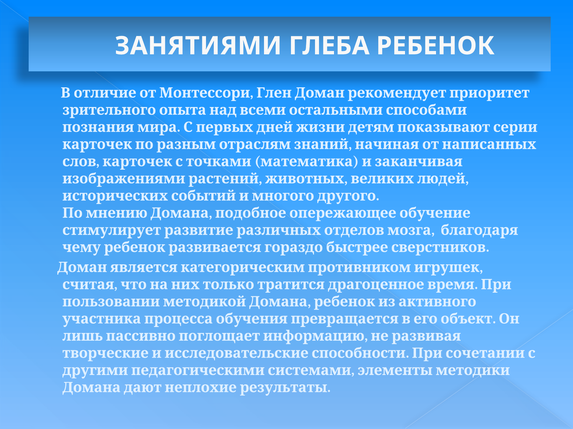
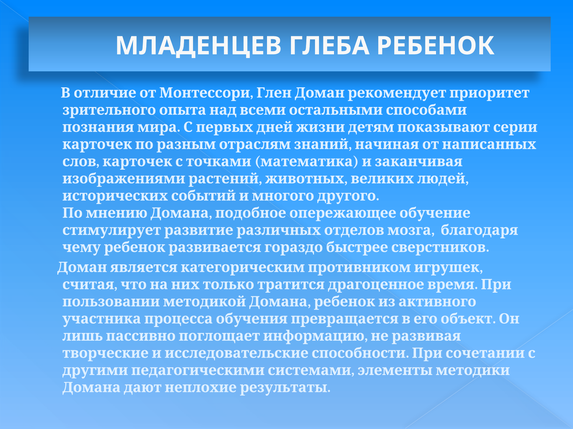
ЗАНЯТИЯМИ: ЗАНЯТИЯМИ -> МЛАДЕНЦЕВ
